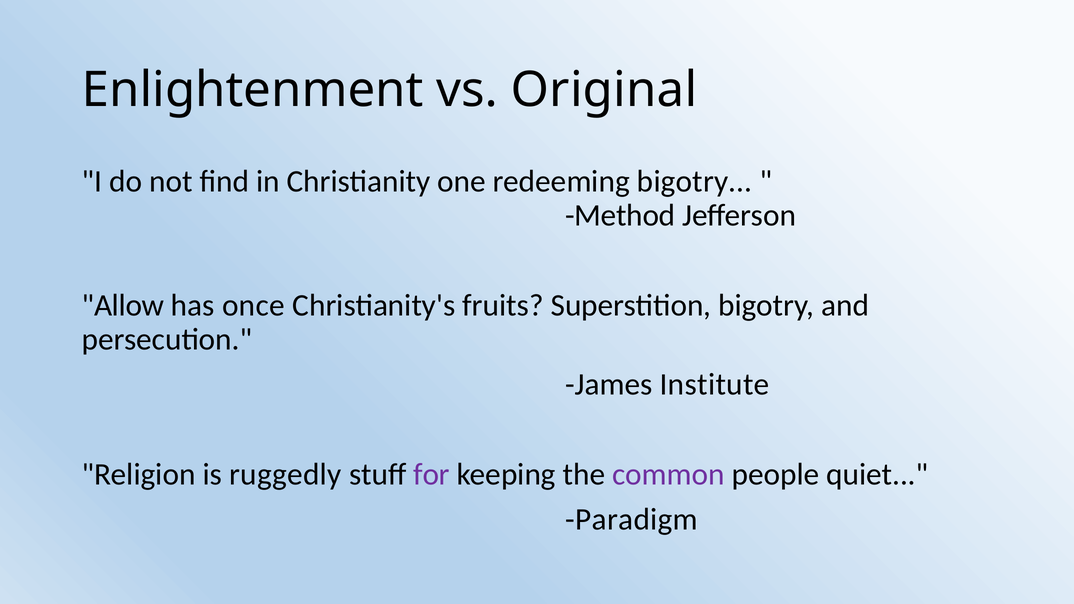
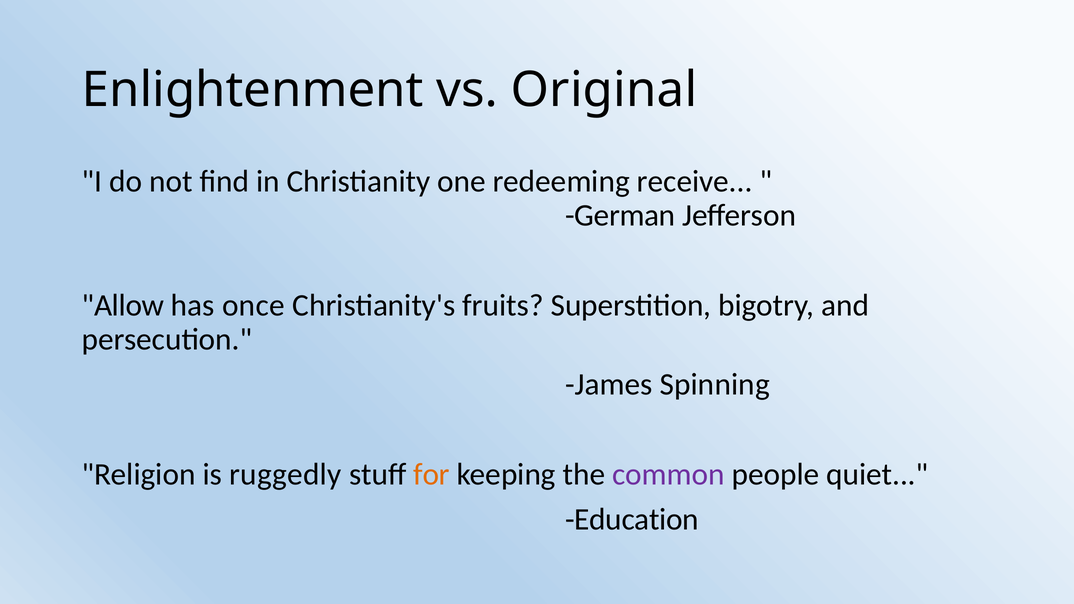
redeeming bigotry: bigotry -> receive
Method: Method -> German
Institute: Institute -> Spinning
for colour: purple -> orange
Paradigm: Paradigm -> Education
